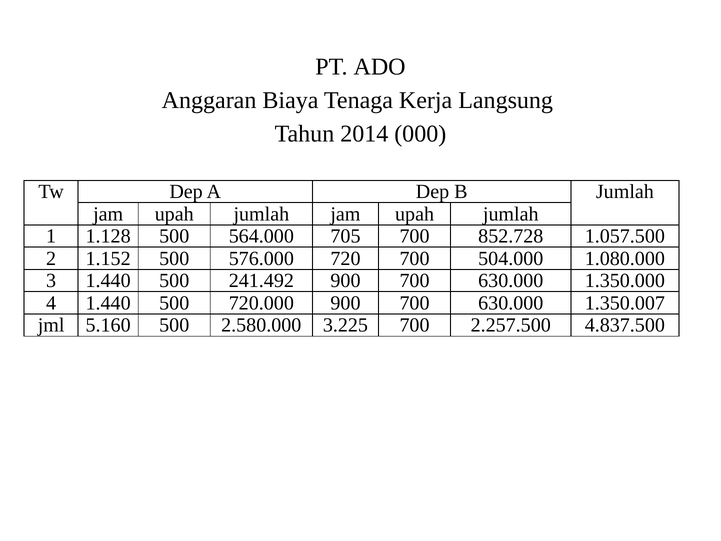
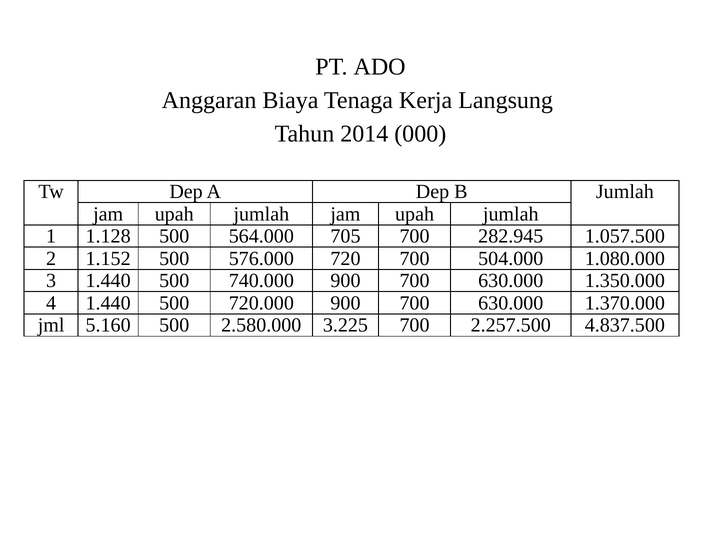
852.728: 852.728 -> 282.945
241.492: 241.492 -> 740.000
1.350.007: 1.350.007 -> 1.370.000
